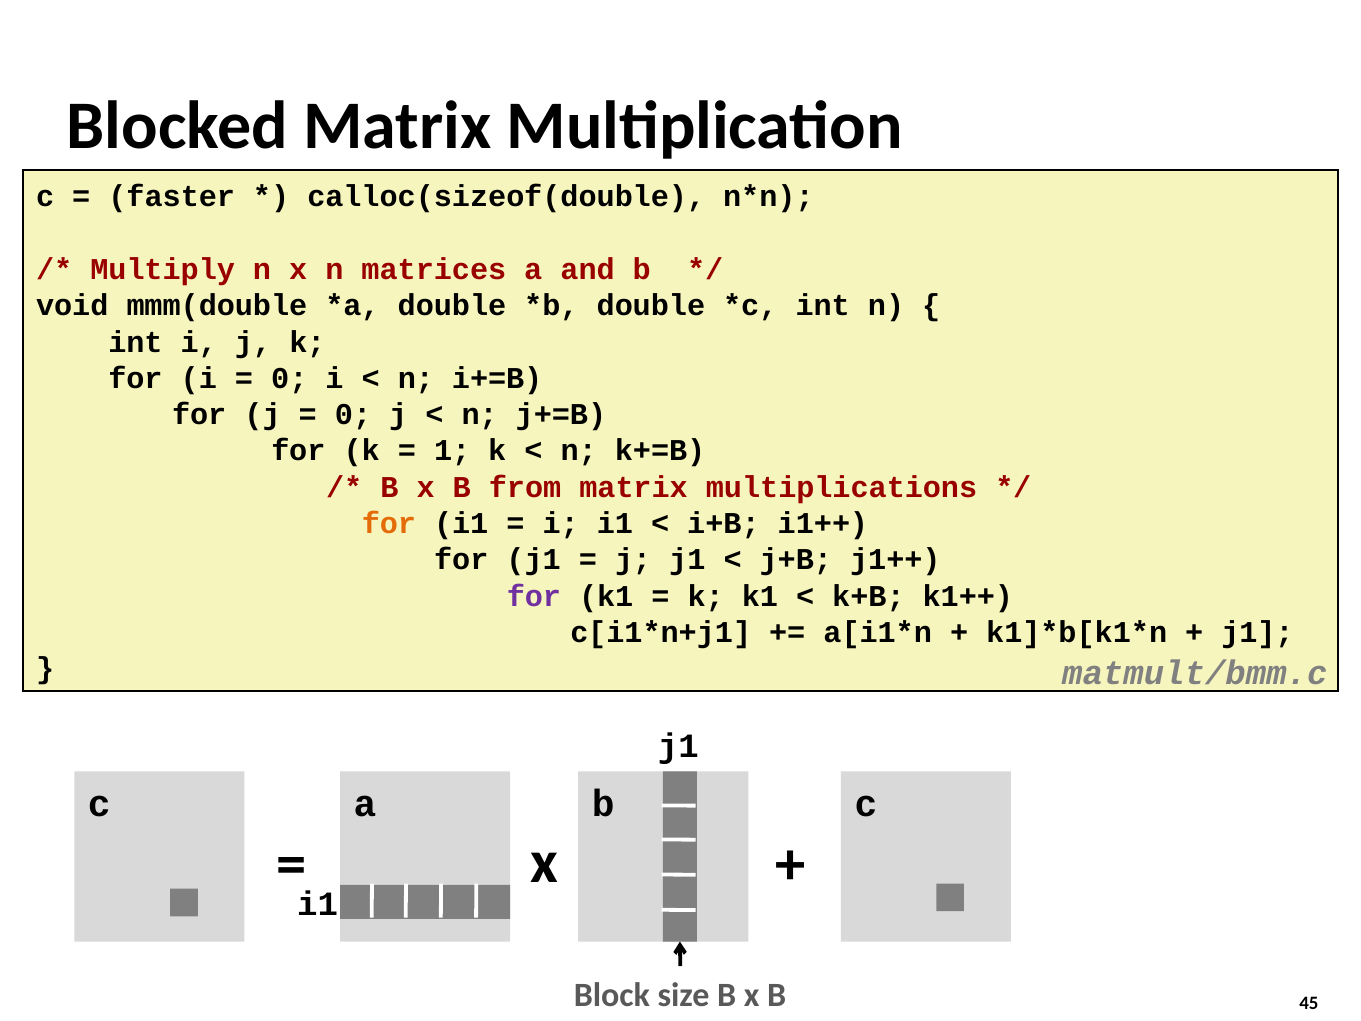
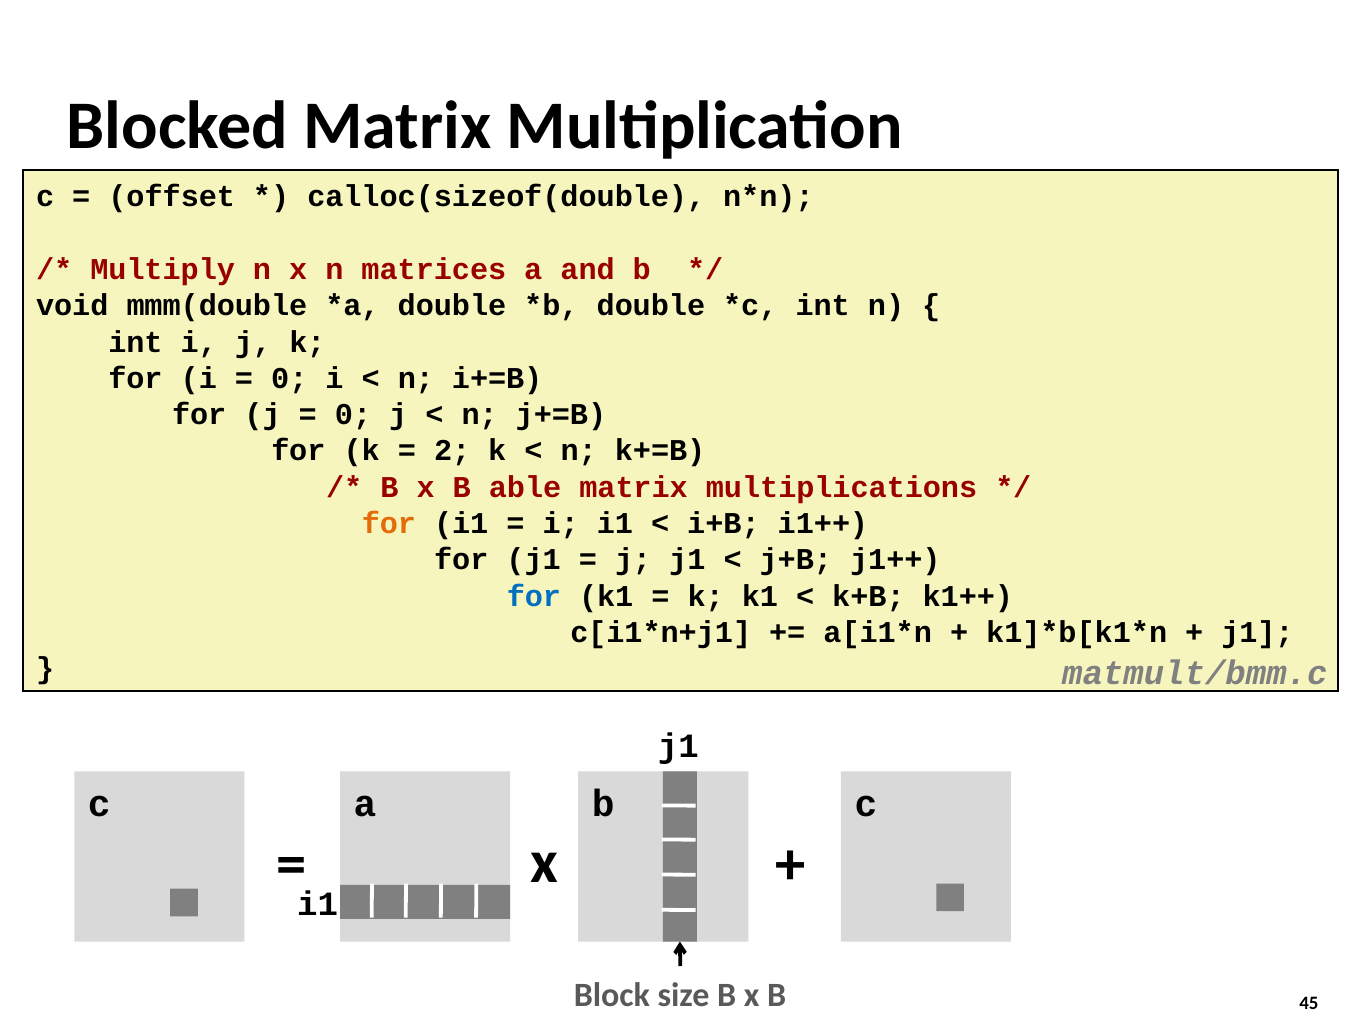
faster: faster -> offset
1: 1 -> 2
from: from -> able
for at (534, 596) colour: purple -> blue
